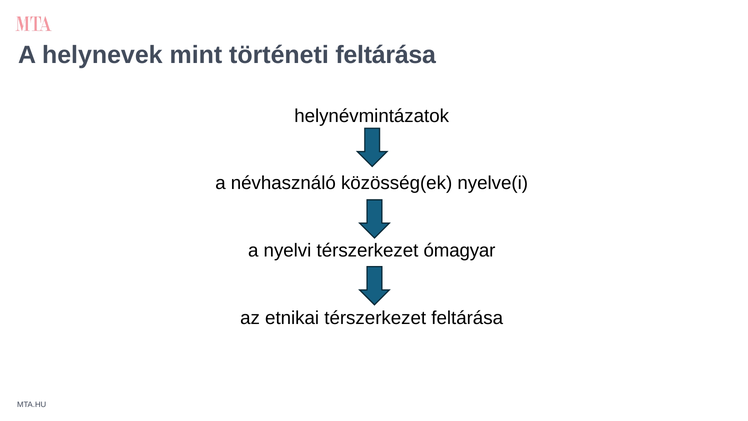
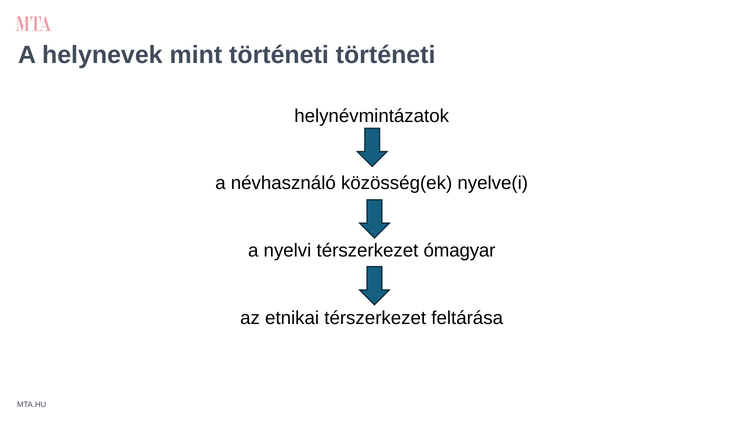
történeti feltárása: feltárása -> történeti
